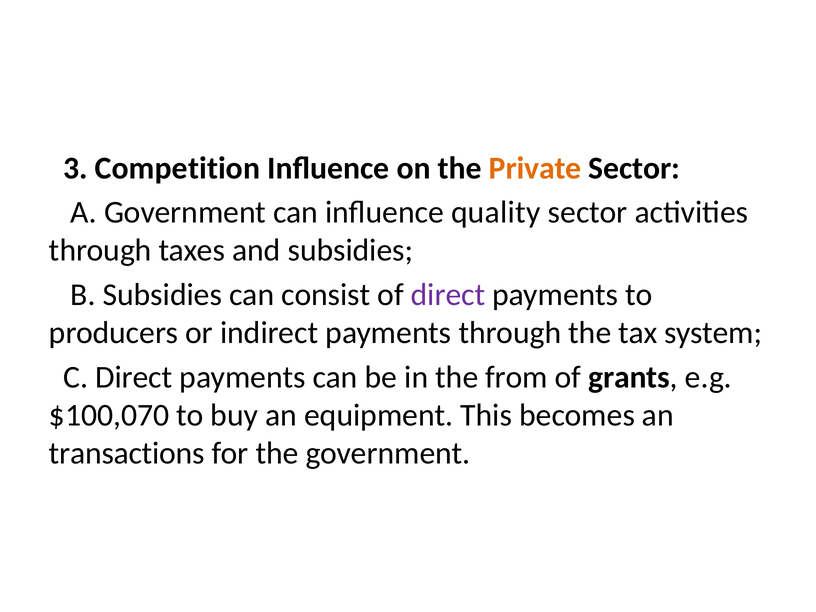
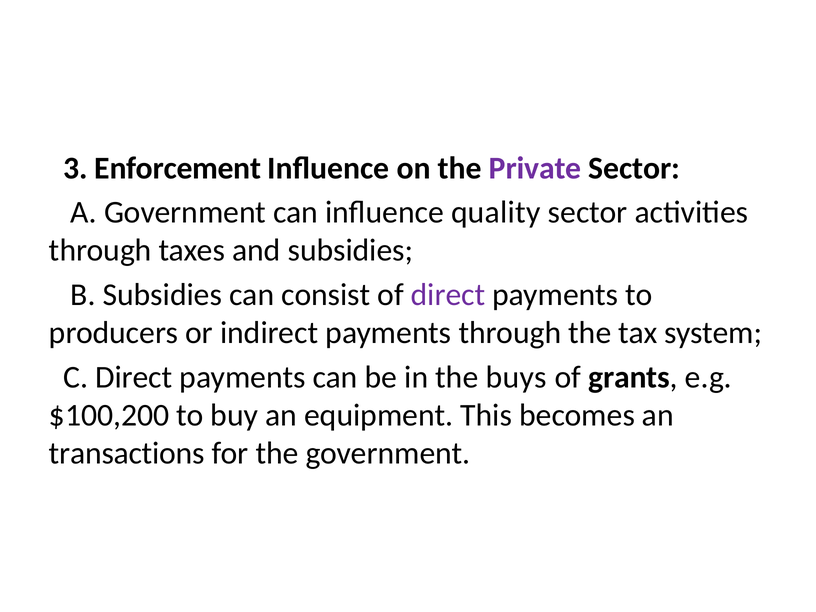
Competition: Competition -> Enforcement
Private colour: orange -> purple
from: from -> buys
$100,070: $100,070 -> $100,200
